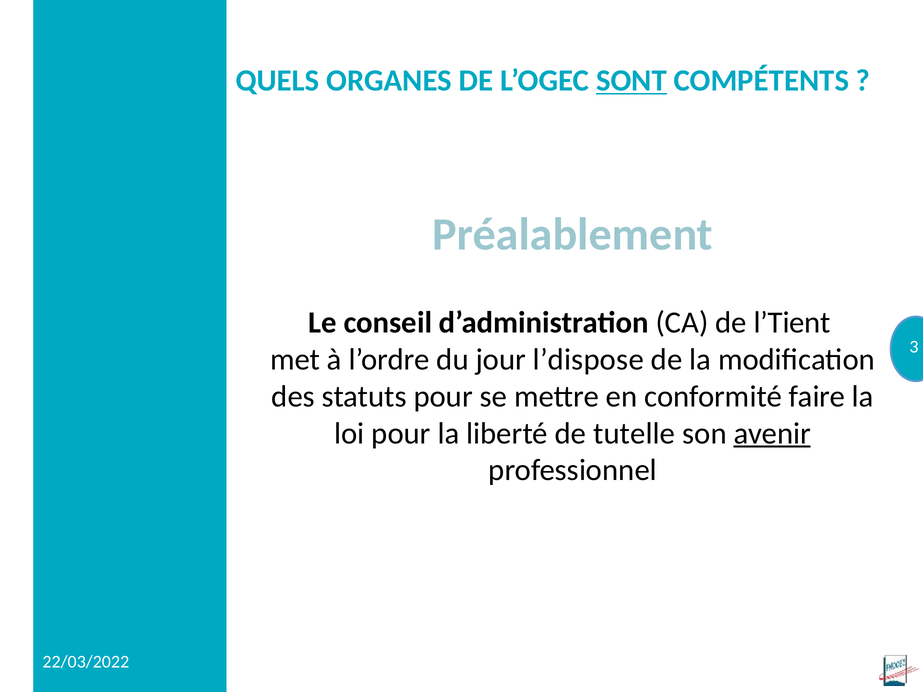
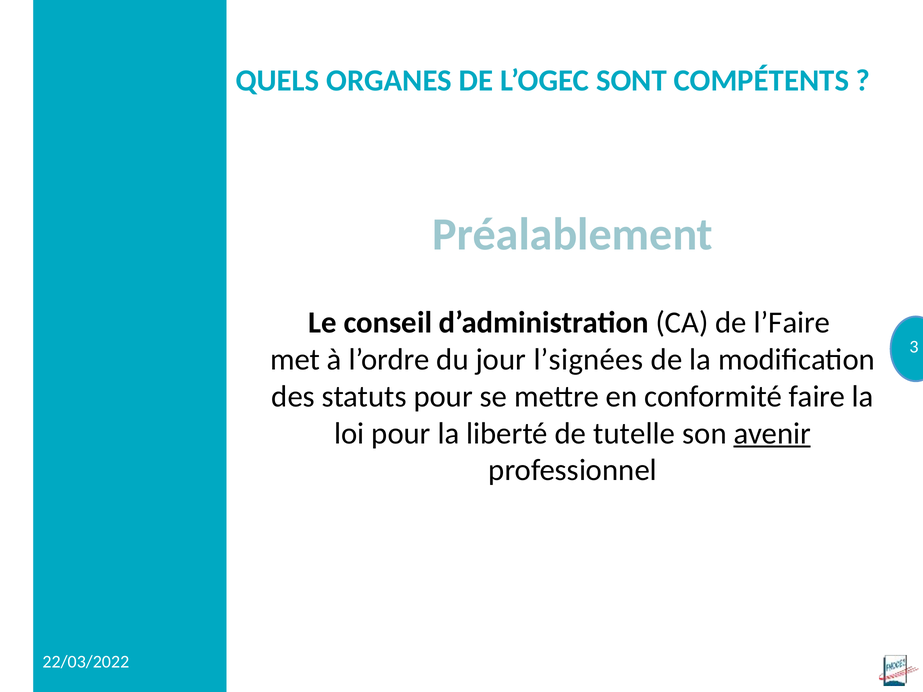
SONT underline: present -> none
l’Tient: l’Tient -> l’Faire
l’dispose: l’dispose -> l’signées
